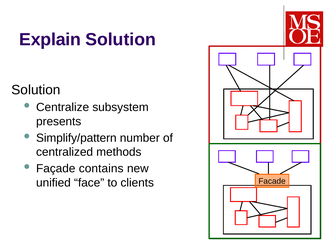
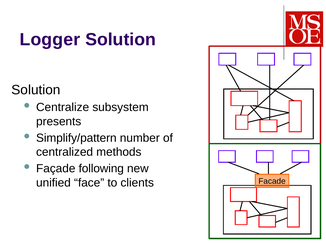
Explain: Explain -> Logger
contains: contains -> following
